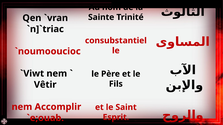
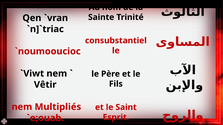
Accomplir: Accomplir -> Multipliés
